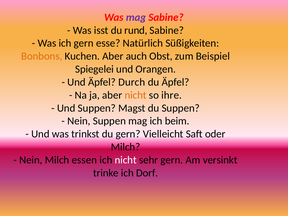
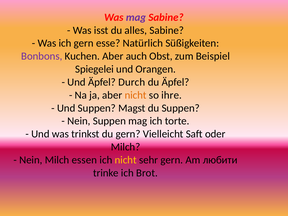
rund: rund -> alles
Bonbons colour: orange -> purple
beim: beim -> torte
nicht at (126, 160) colour: white -> yellow
versinkt: versinkt -> любити
Dorf: Dorf -> Brot
